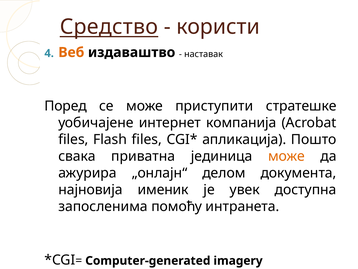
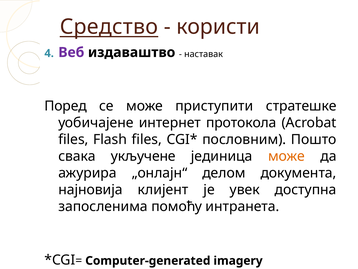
Веб colour: orange -> purple
компанија: компанија -> протокола
апликација: апликација -> пословним
приватна: приватна -> укључене
именик: именик -> клијент
